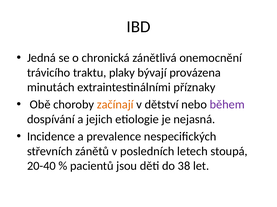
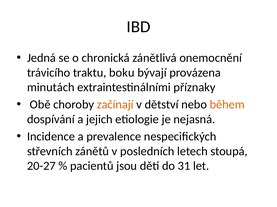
plaky: plaky -> boku
během colour: purple -> orange
20-40: 20-40 -> 20-27
38: 38 -> 31
